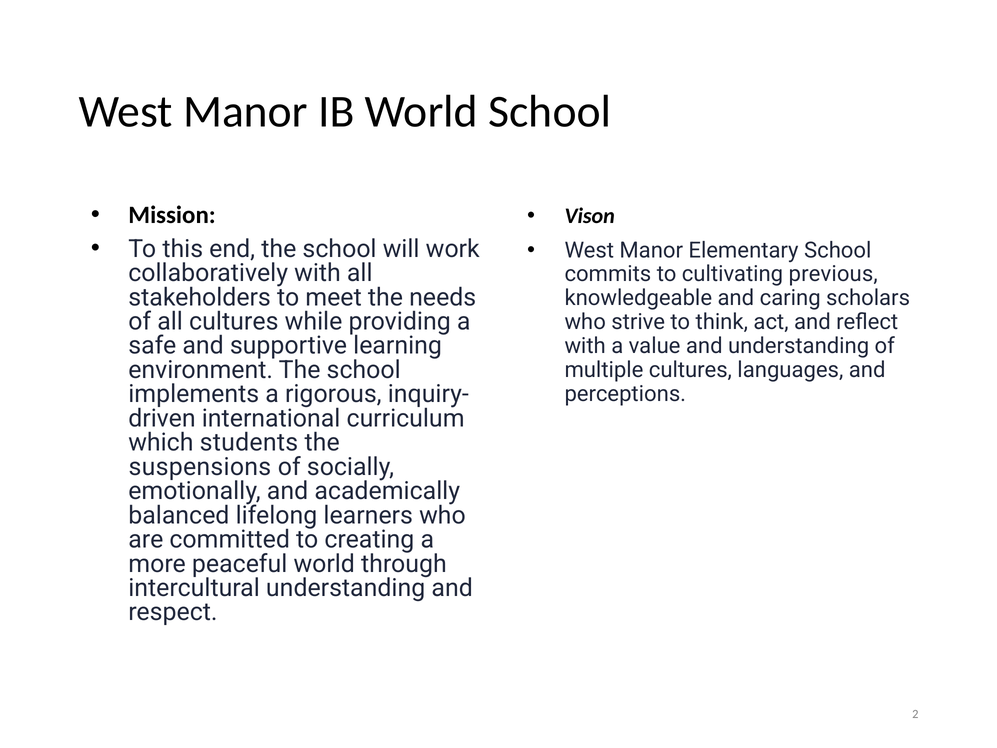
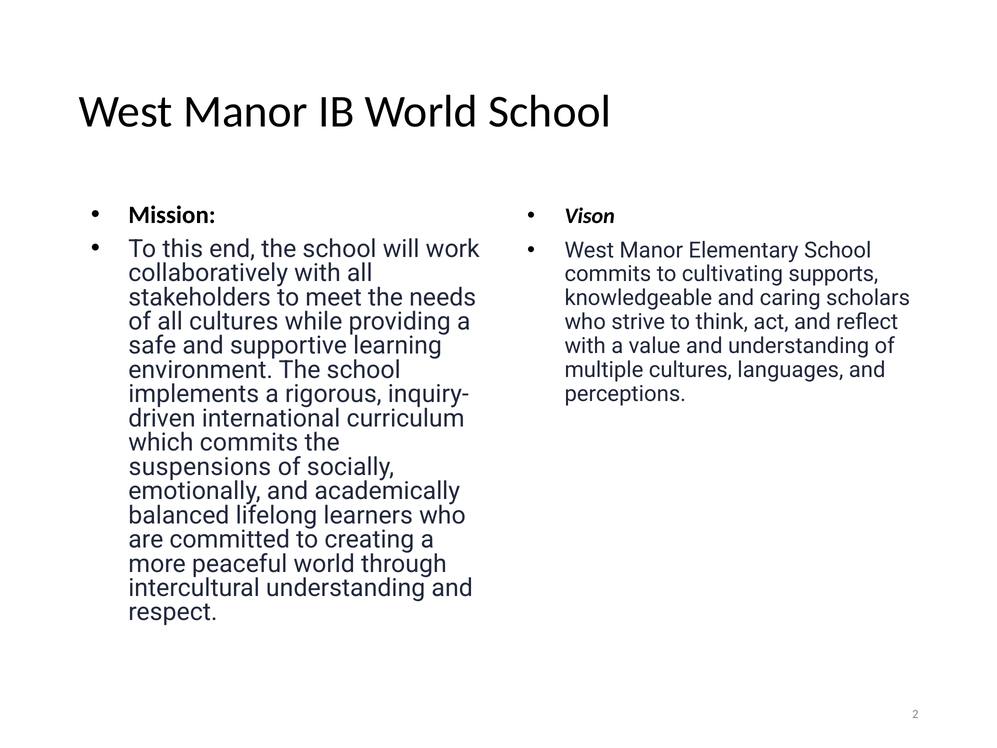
previous: previous -> supports
which students: students -> commits
